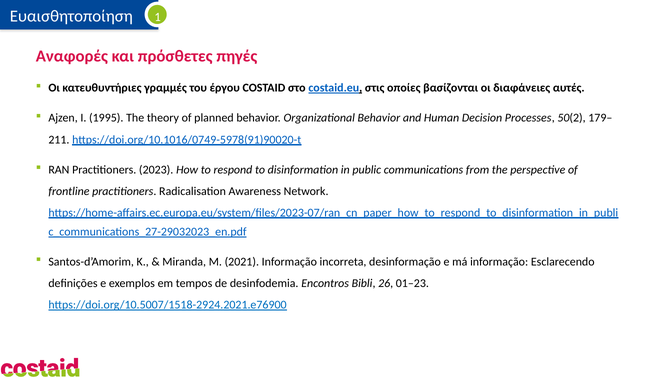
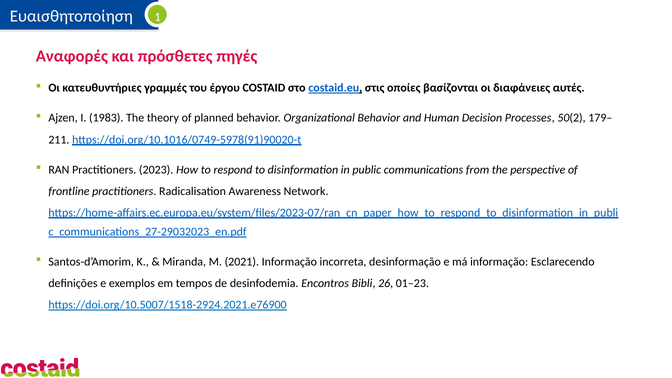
1995: 1995 -> 1983
